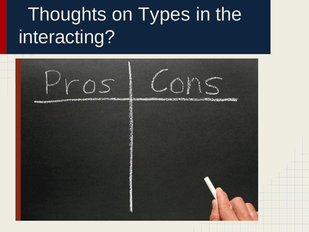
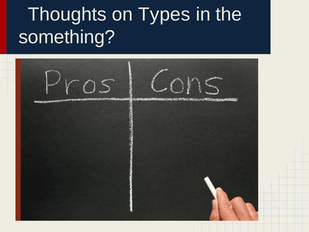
interacting: interacting -> something
